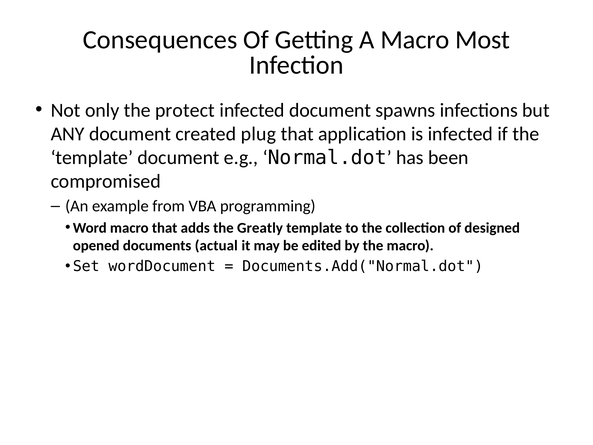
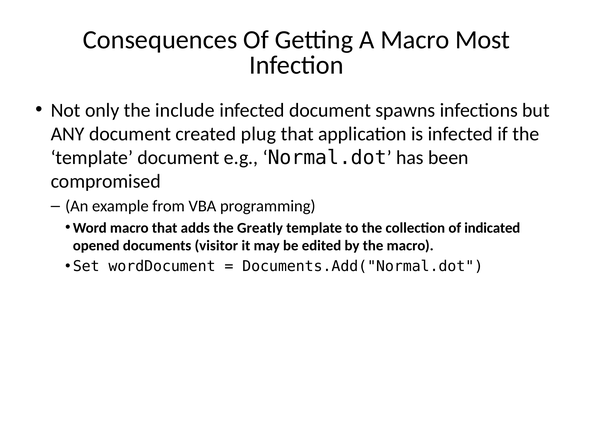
protect: protect -> include
designed: designed -> indicated
actual: actual -> visitor
